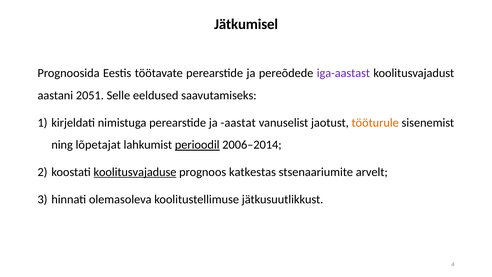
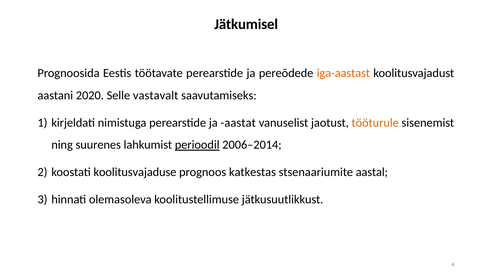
iga-aastast colour: purple -> orange
2051: 2051 -> 2020
eeldused: eeldused -> vastavalt
lõpetajat: lõpetajat -> suurenes
koolitusvajaduse underline: present -> none
arvelt: arvelt -> aastal
